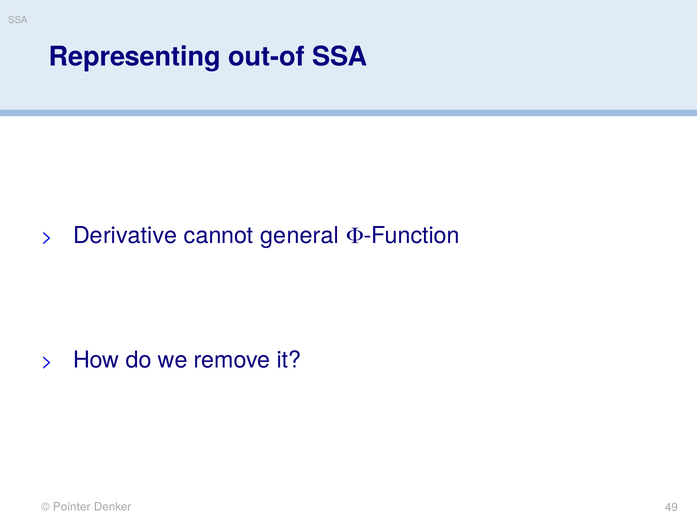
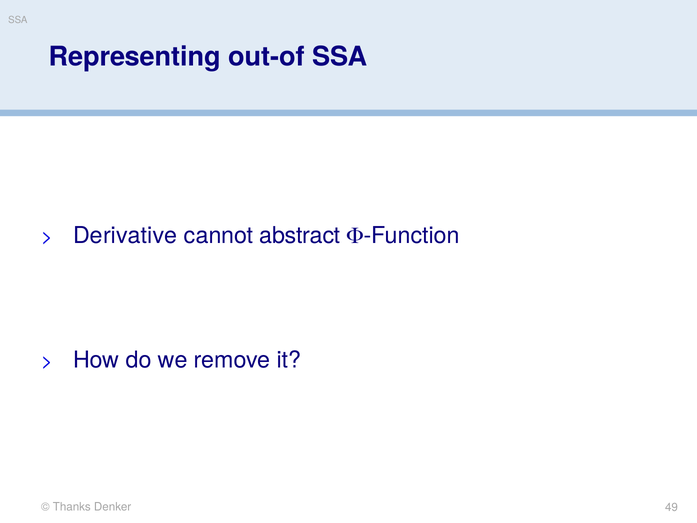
general: general -> abstract
Pointer: Pointer -> Thanks
